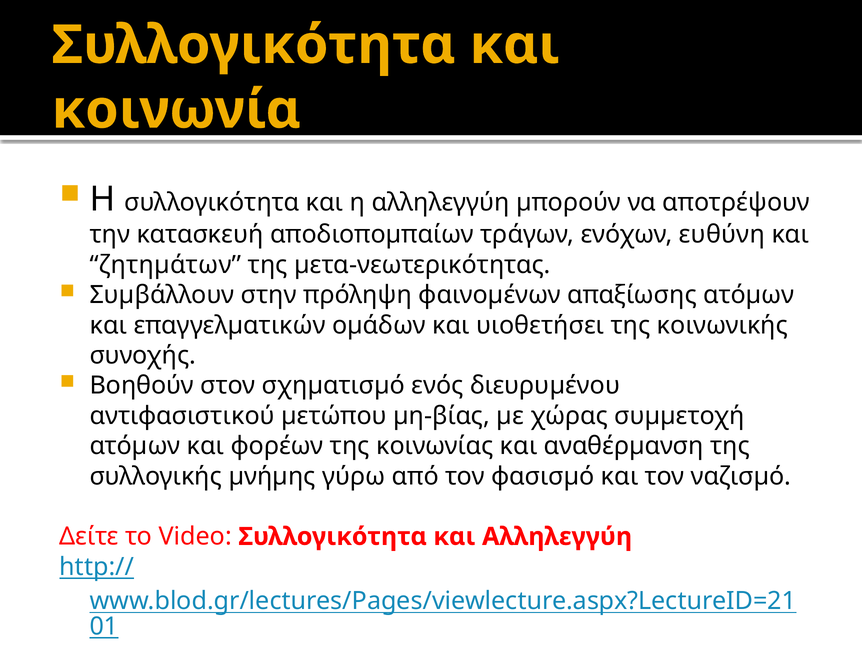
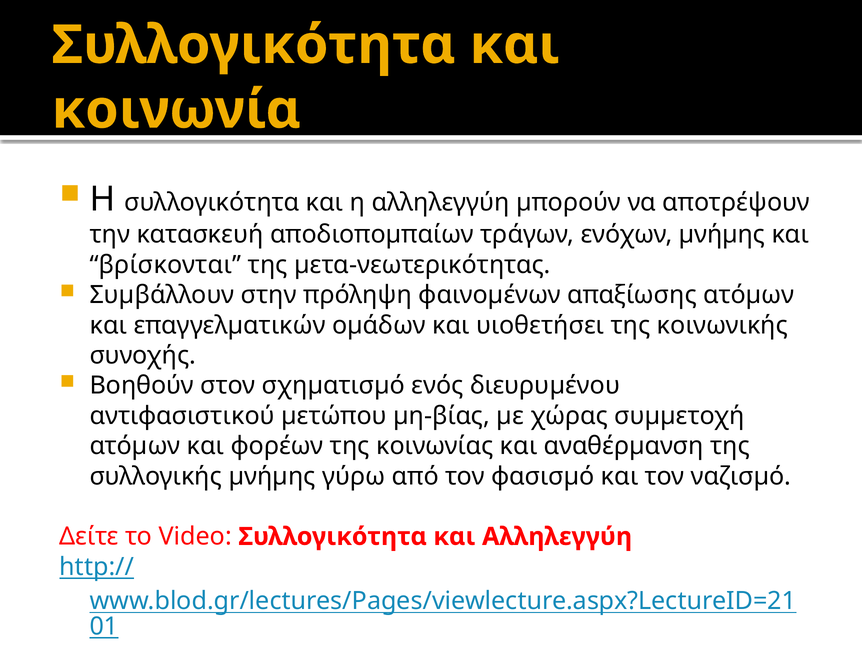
ενόχων ευθύνη: ευθύνη -> µνήµης
ζητηµάτων: ζητηµάτων -> βρίσκονται
